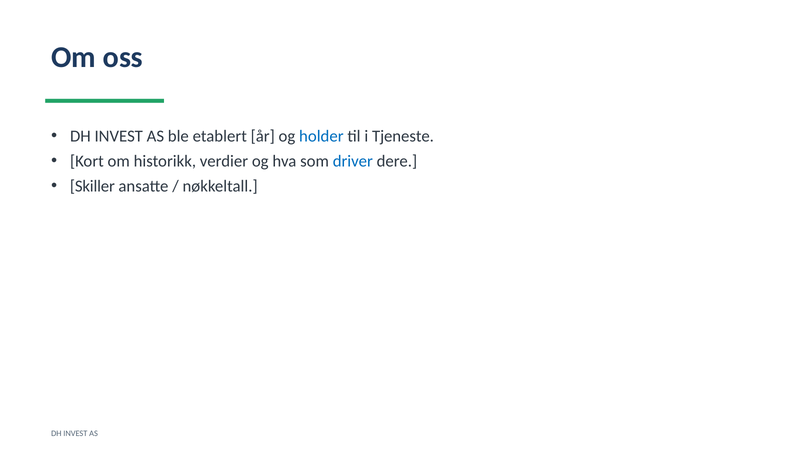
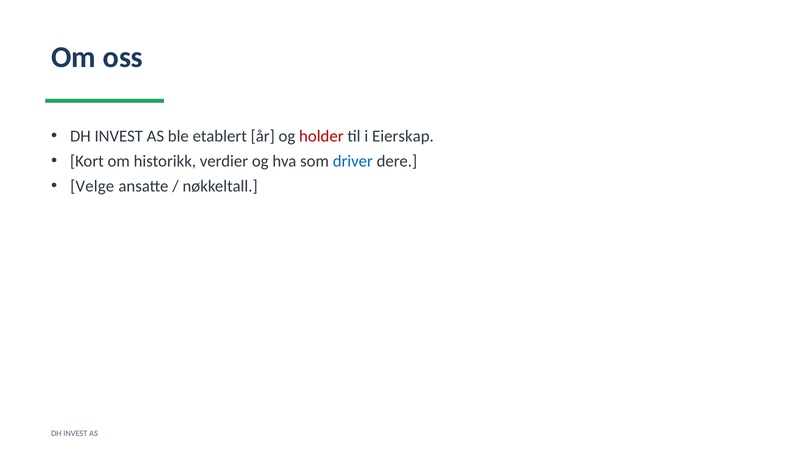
holder colour: blue -> red
Tjeneste: Tjeneste -> Eierskap
Skiller: Skiller -> Velge
